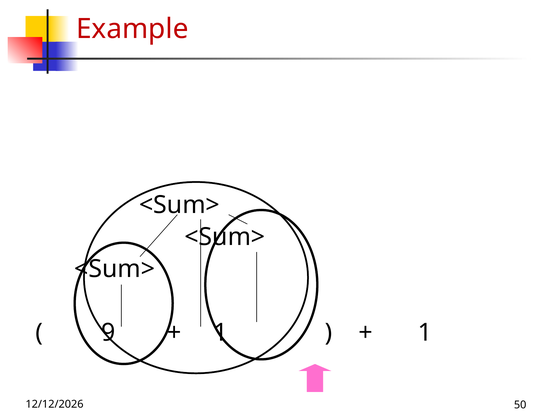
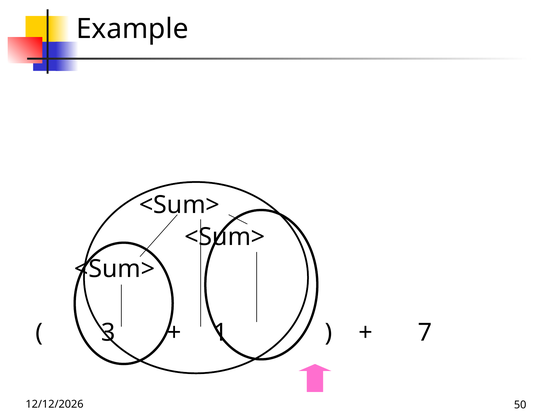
Example colour: red -> black
9: 9 -> 3
1 at (425, 333): 1 -> 7
